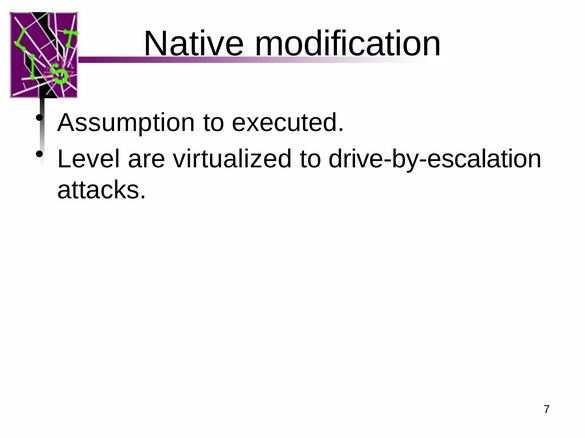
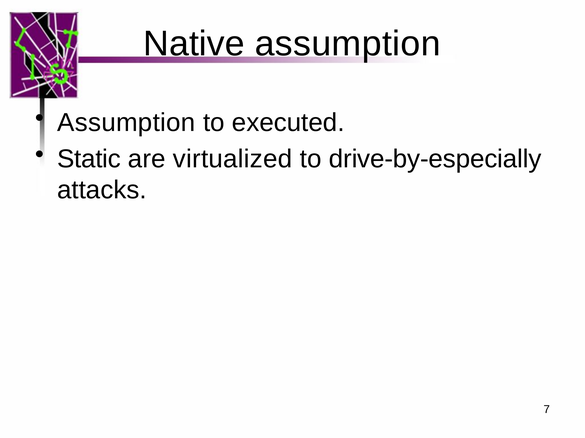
Native modification: modification -> assumption
Level: Level -> Static
drive-by-escalation: drive-by-escalation -> drive-by-especially
